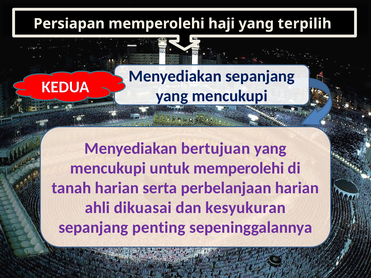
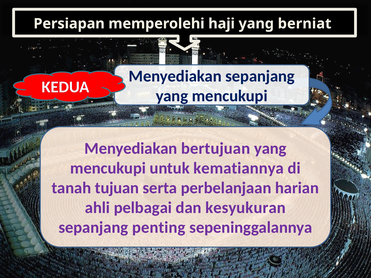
terpilih: terpilih -> berniat
untuk memperolehi: memperolehi -> kematiannya
tanah harian: harian -> tujuan
dikuasai: dikuasai -> pelbagai
